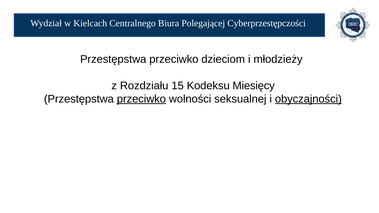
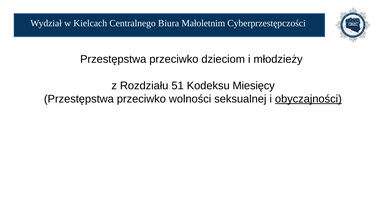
Polegającej: Polegającej -> Małoletnim
15: 15 -> 51
przeciwko at (141, 99) underline: present -> none
